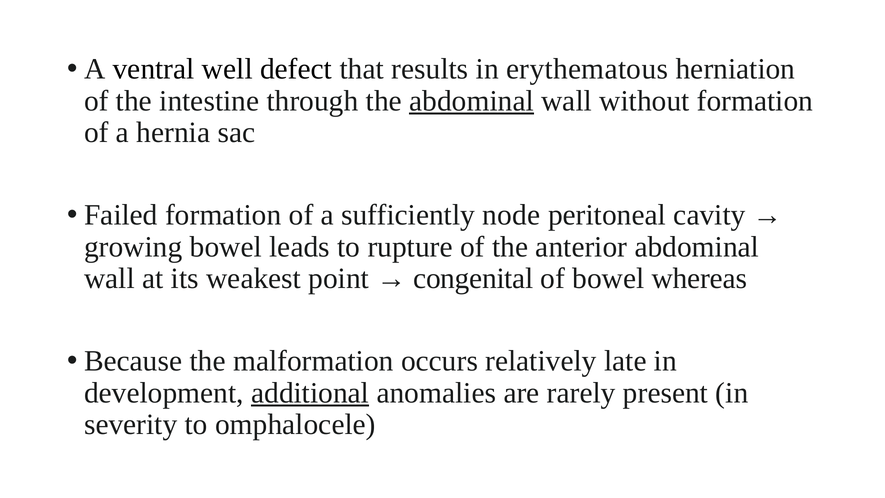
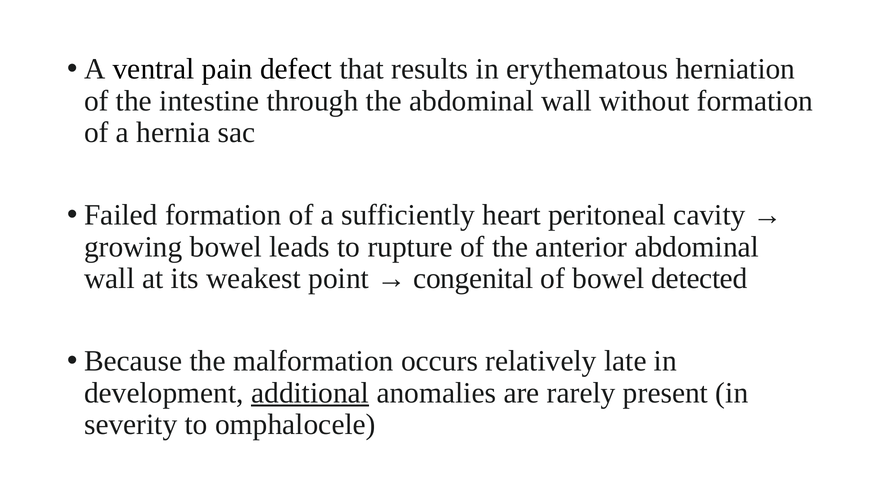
well: well -> pain
abdominal at (472, 101) underline: present -> none
node: node -> heart
whereas: whereas -> detected
